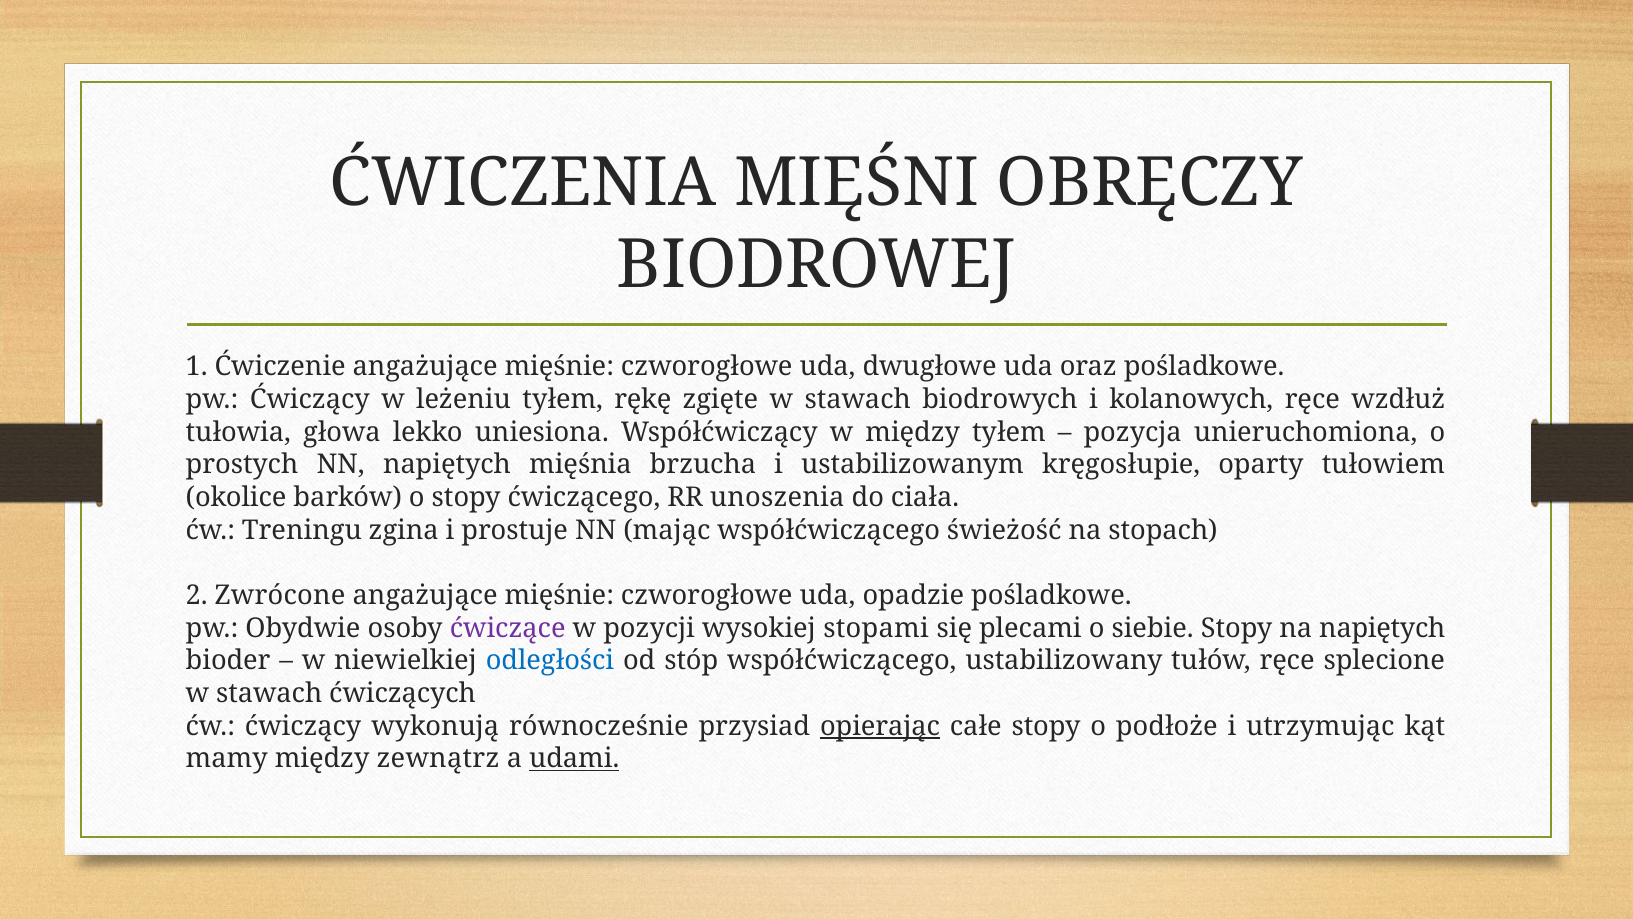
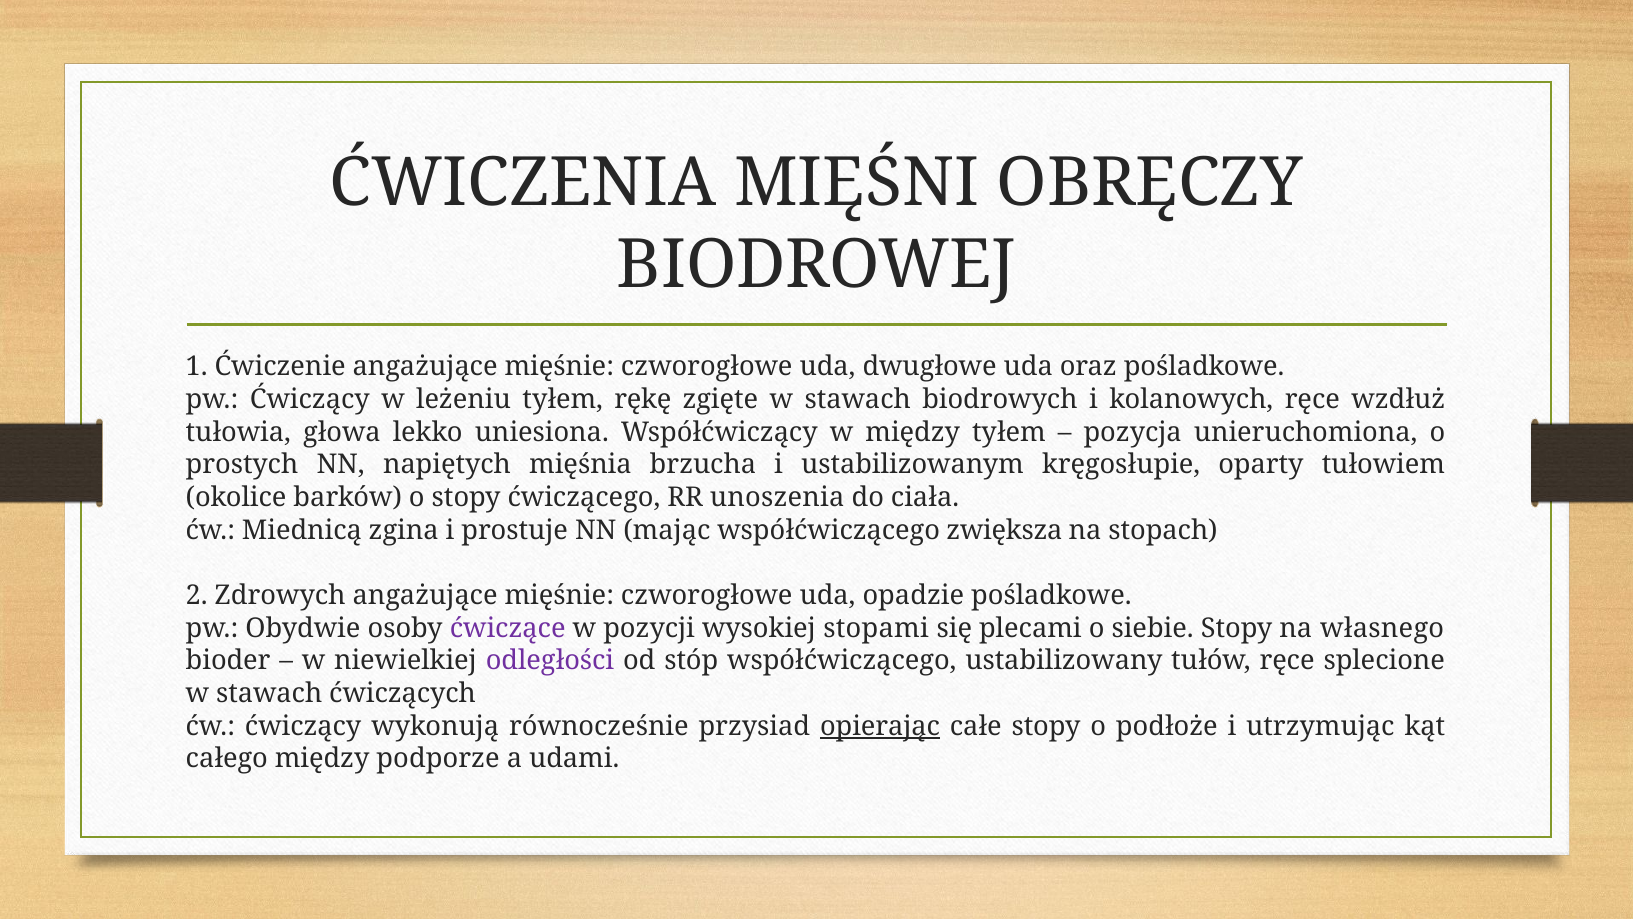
Treningu: Treningu -> Miednicą
świeżość: świeżość -> zwiększa
Zwrócone: Zwrócone -> Zdrowych
na napiętych: napiętych -> własnego
odległości colour: blue -> purple
mamy: mamy -> całego
zewnątrz: zewnątrz -> podporze
udami underline: present -> none
